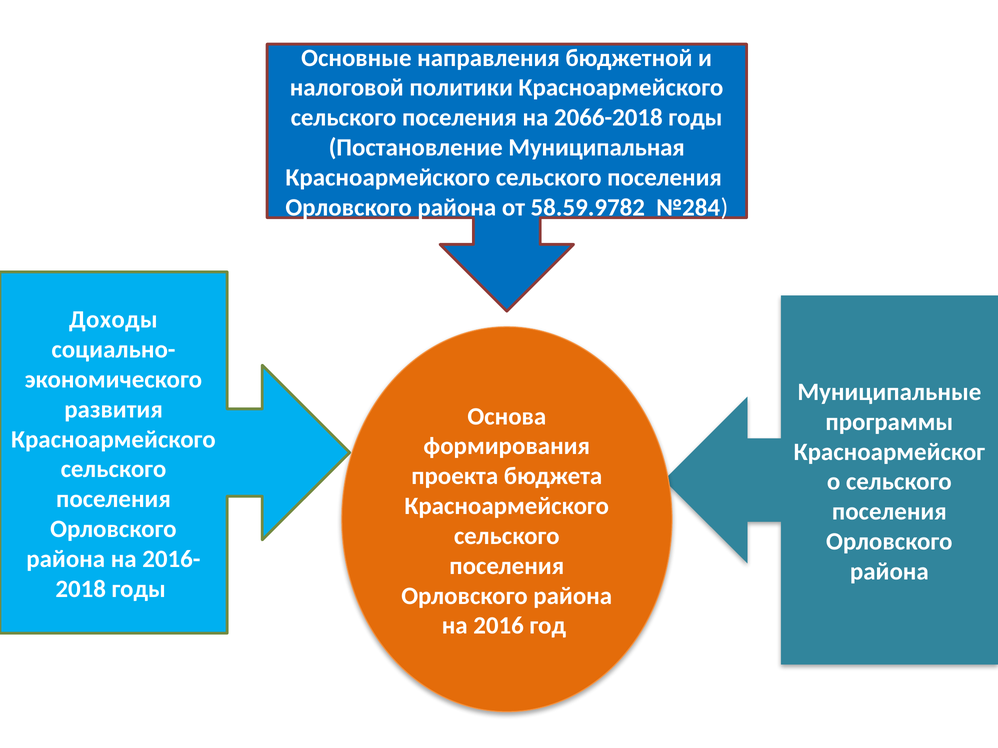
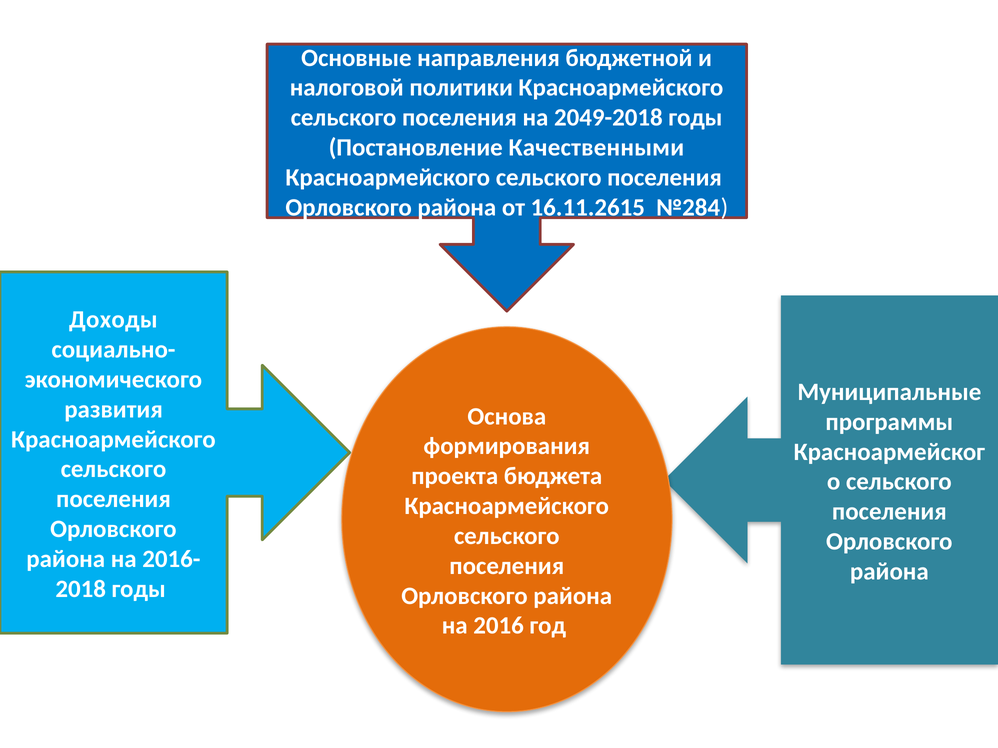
2066-2018: 2066-2018 -> 2049-2018
Муниципальная: Муниципальная -> Качественными
58.59.9782: 58.59.9782 -> 16.11.2615
